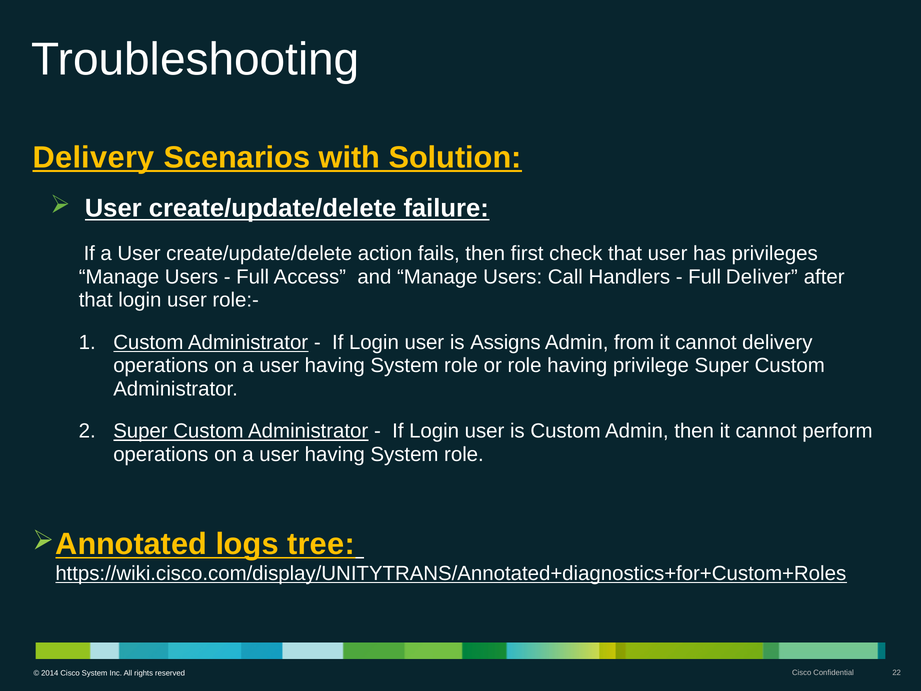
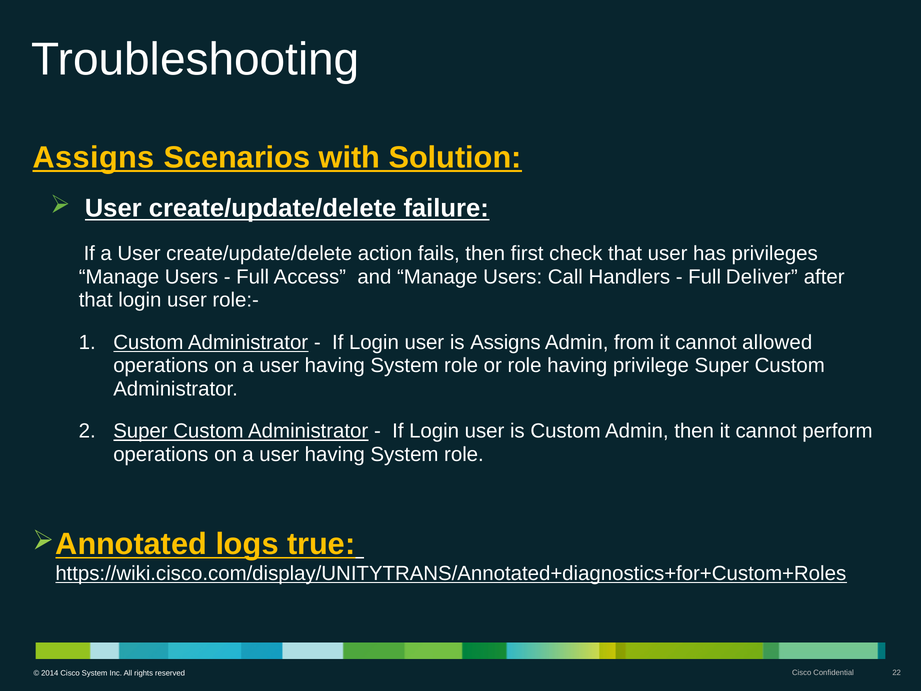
Delivery at (94, 157): Delivery -> Assigns
cannot delivery: delivery -> allowed
tree: tree -> true
